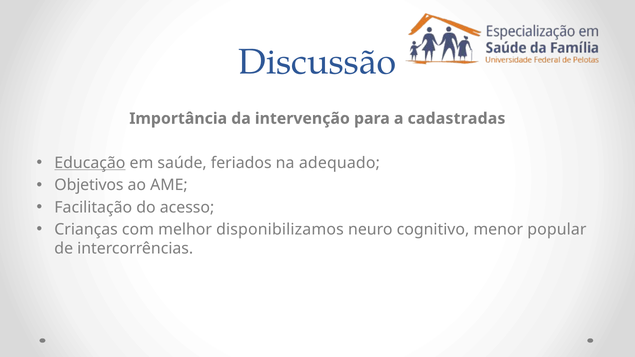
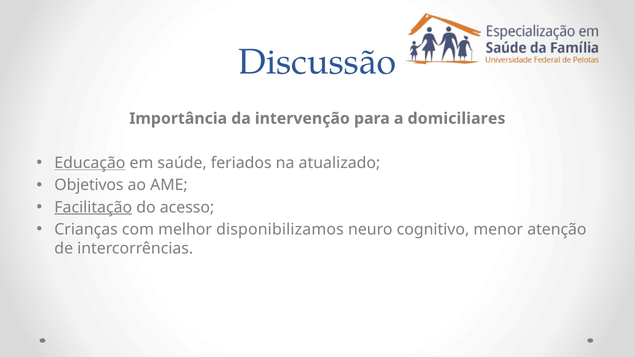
cadastradas: cadastradas -> domiciliares
adequado: adequado -> atualizado
Facilitação underline: none -> present
popular: popular -> atenção
